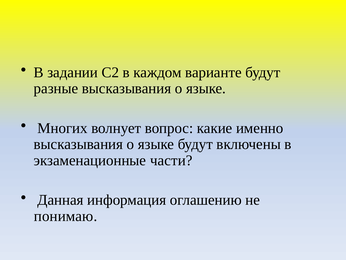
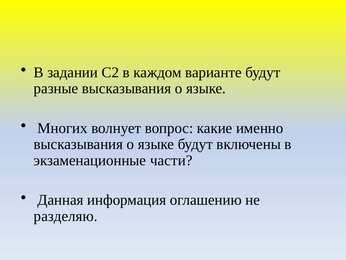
понимаю: понимаю -> разделяю
